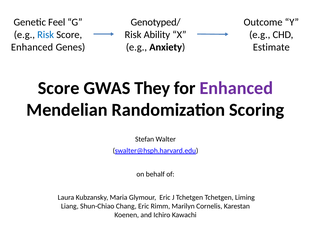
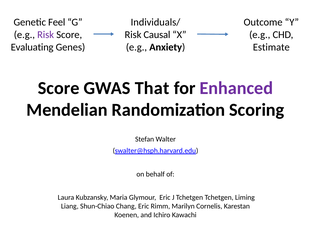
Genotyped/: Genotyped/ -> Individuals/
Risk at (46, 35) colour: blue -> purple
Ability: Ability -> Causal
Enhanced at (32, 47): Enhanced -> Evaluating
They: They -> That
